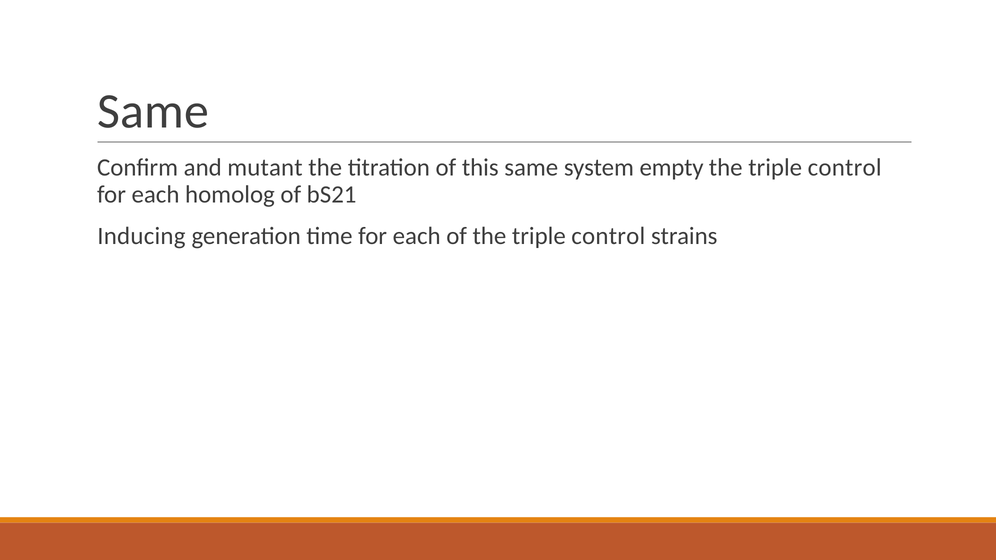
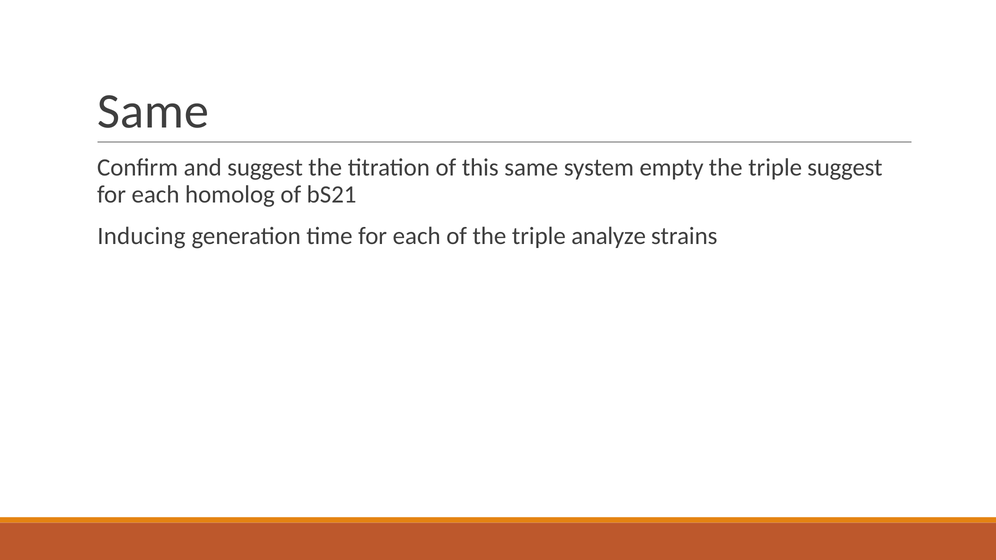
and mutant: mutant -> suggest
control at (845, 168): control -> suggest
of the triple control: control -> analyze
